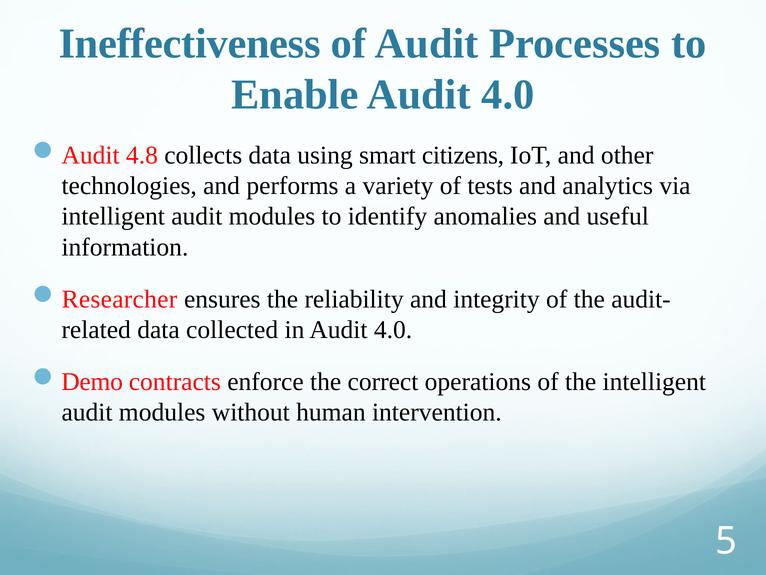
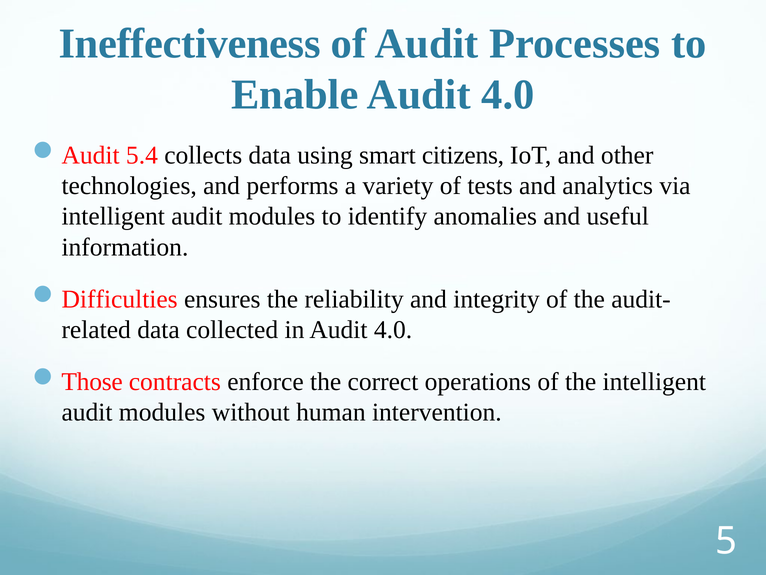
4.8: 4.8 -> 5.4
Researcher: Researcher -> Difficulties
Demo: Demo -> Those
